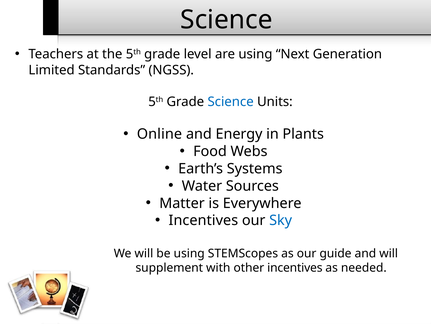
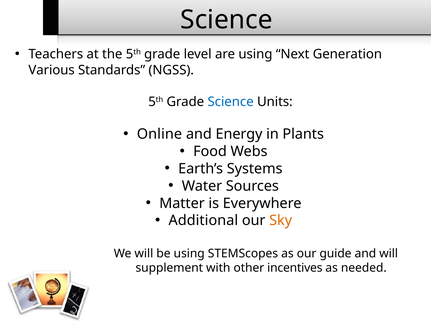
Limited: Limited -> Various
Incentives at (203, 220): Incentives -> Additional
Sky colour: blue -> orange
